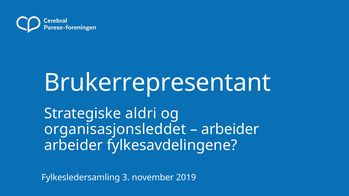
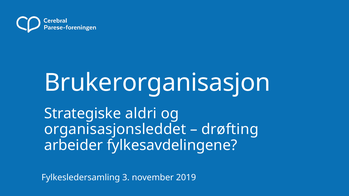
Brukerrepresentant: Brukerrepresentant -> Brukerorganisasjon
arbeider at (230, 130): arbeider -> drøfting
